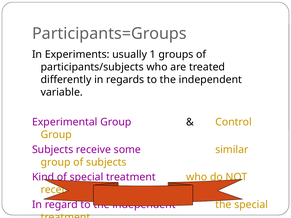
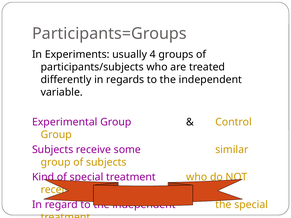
1: 1 -> 4
